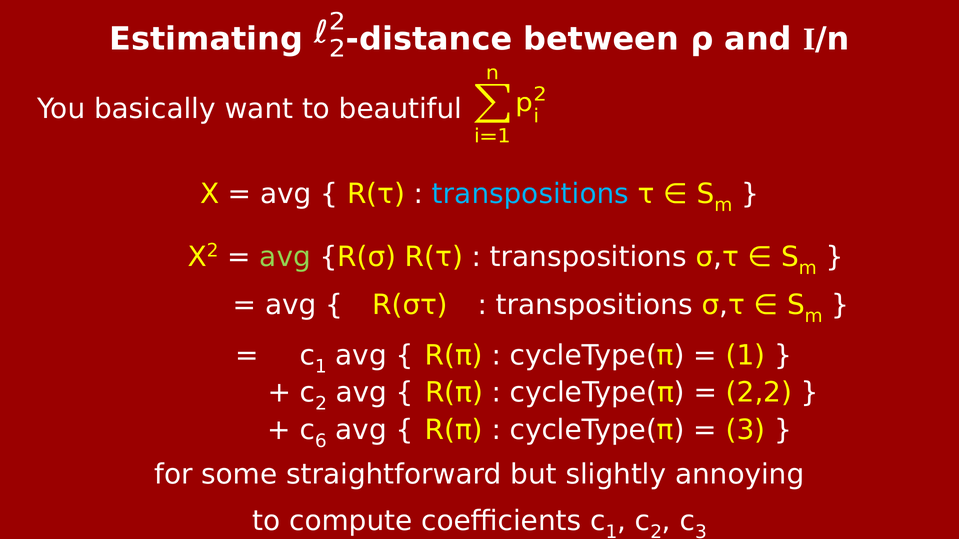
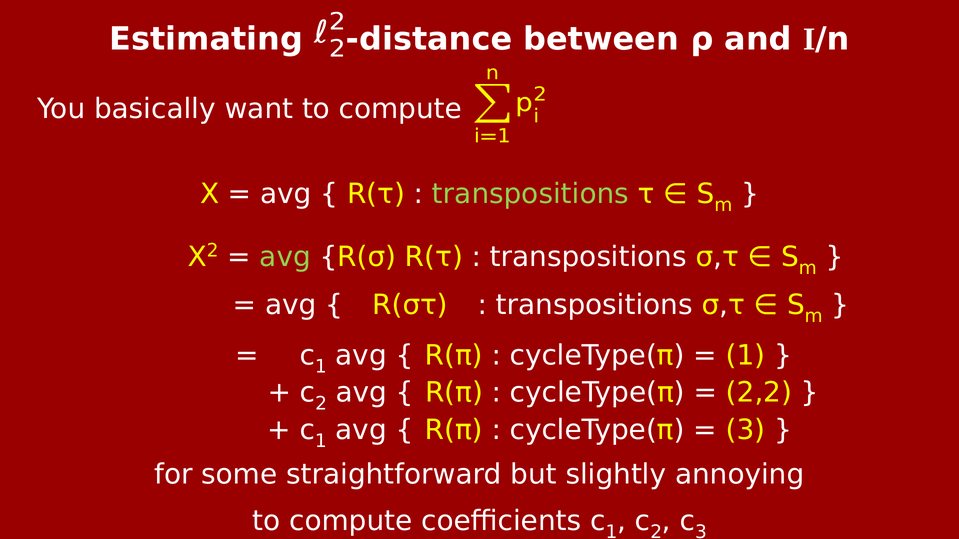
want to beautiful: beautiful -> compute
transpositions at (530, 194) colour: light blue -> light green
6 at (321, 441): 6 -> 1
